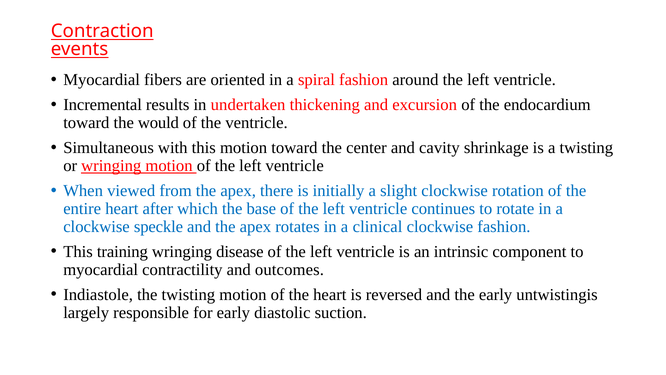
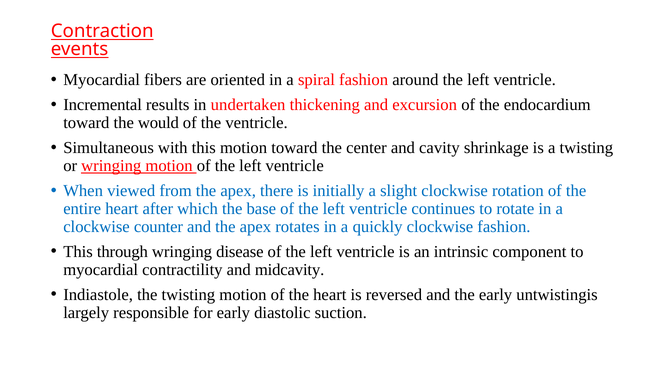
speckle: speckle -> counter
clinical: clinical -> quickly
training: training -> through
outcomes: outcomes -> midcavity
